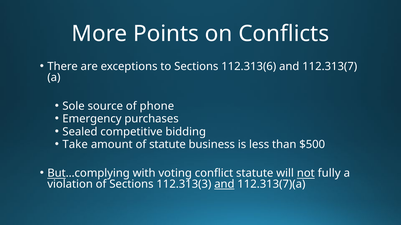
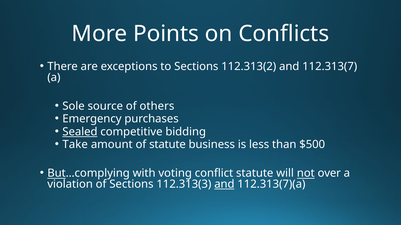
112.313(6: 112.313(6 -> 112.313(2
phone: phone -> others
Sealed underline: none -> present
fully: fully -> over
